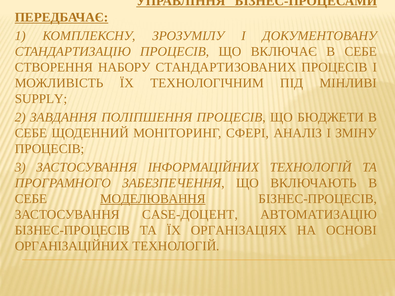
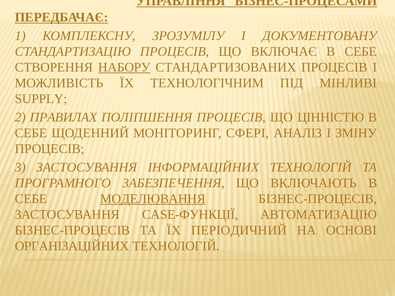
НАБОРУ underline: none -> present
ЗАВДАННЯ: ЗАВДАННЯ -> ПРАВИЛАХ
БЮДЖЕТИ: БЮДЖЕТИ -> ЦІННІСТЮ
CASE-ДОЦЕНТ: CASE-ДОЦЕНТ -> CASE-ФУНКЦІЇ
ОРГАНІЗАЦІЯХ: ОРГАНІЗАЦІЯХ -> ПЕРІОДИЧНИЙ
